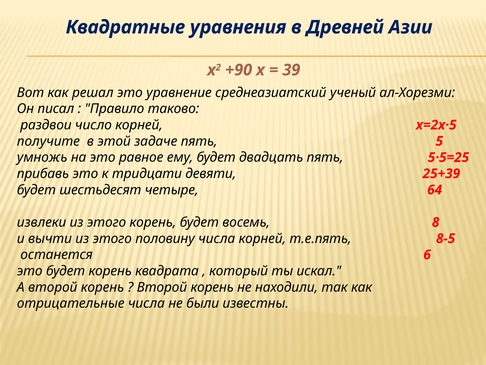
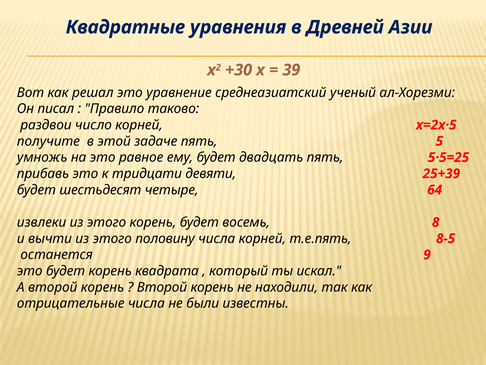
+90: +90 -> +30
6: 6 -> 9
